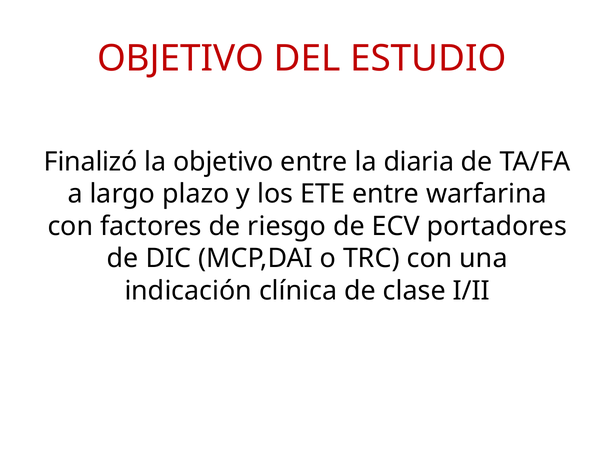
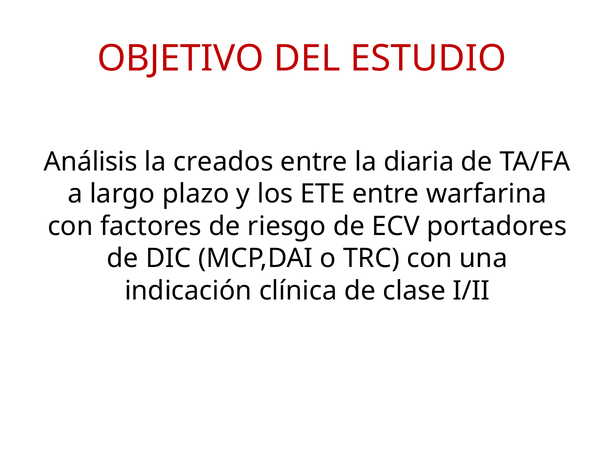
Finalizó: Finalizó -> Análisis
la objetivo: objetivo -> creados
